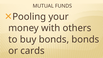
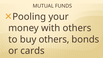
buy bonds: bonds -> others
